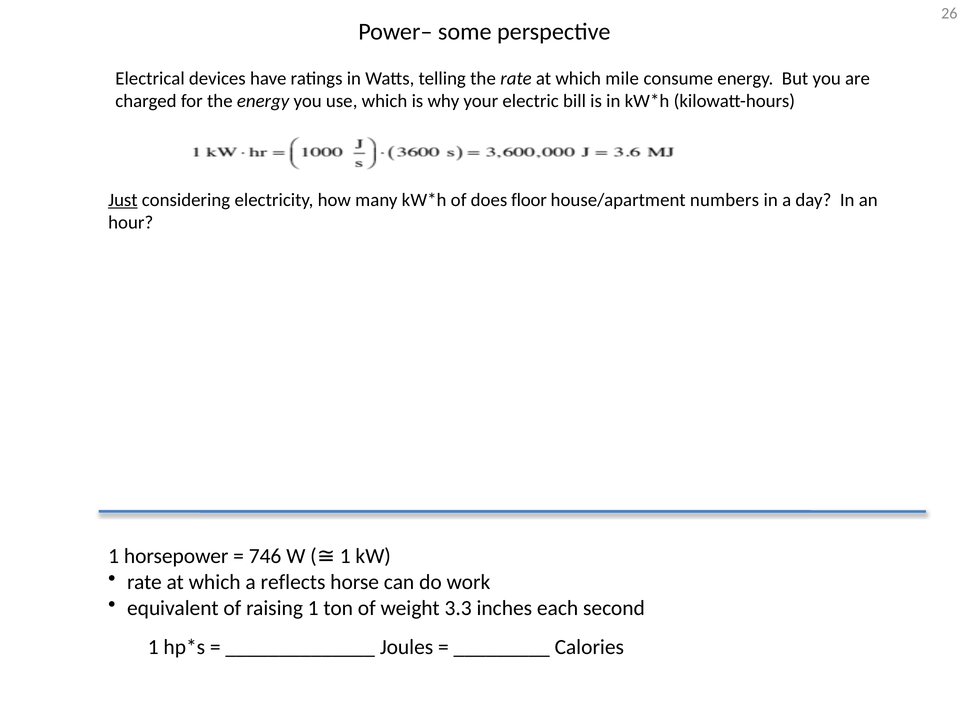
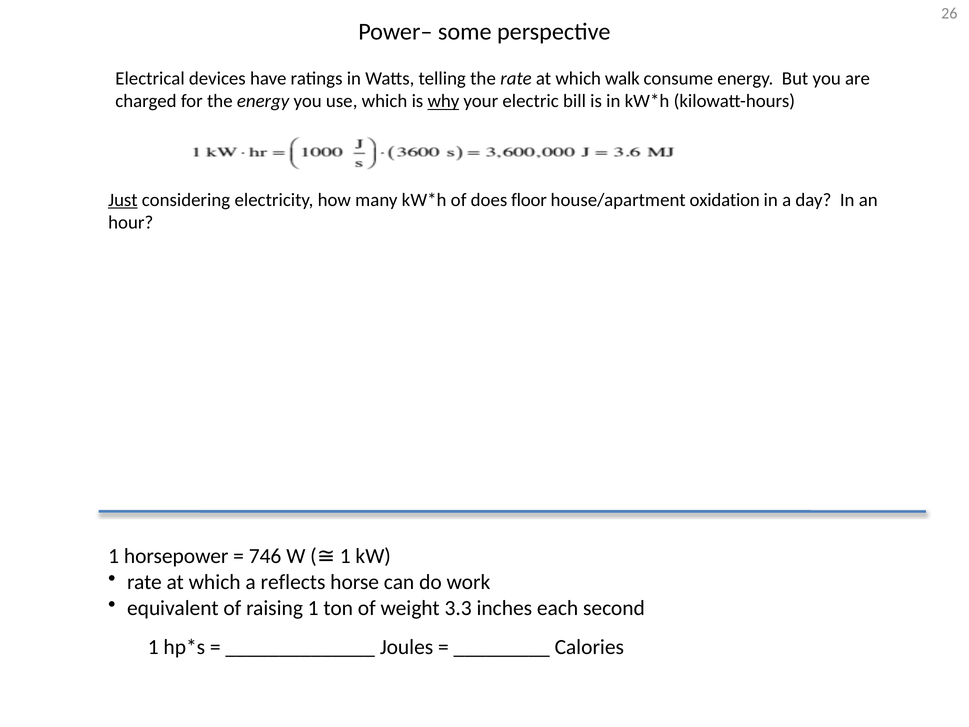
mile: mile -> walk
why underline: none -> present
numbers: numbers -> oxidation
